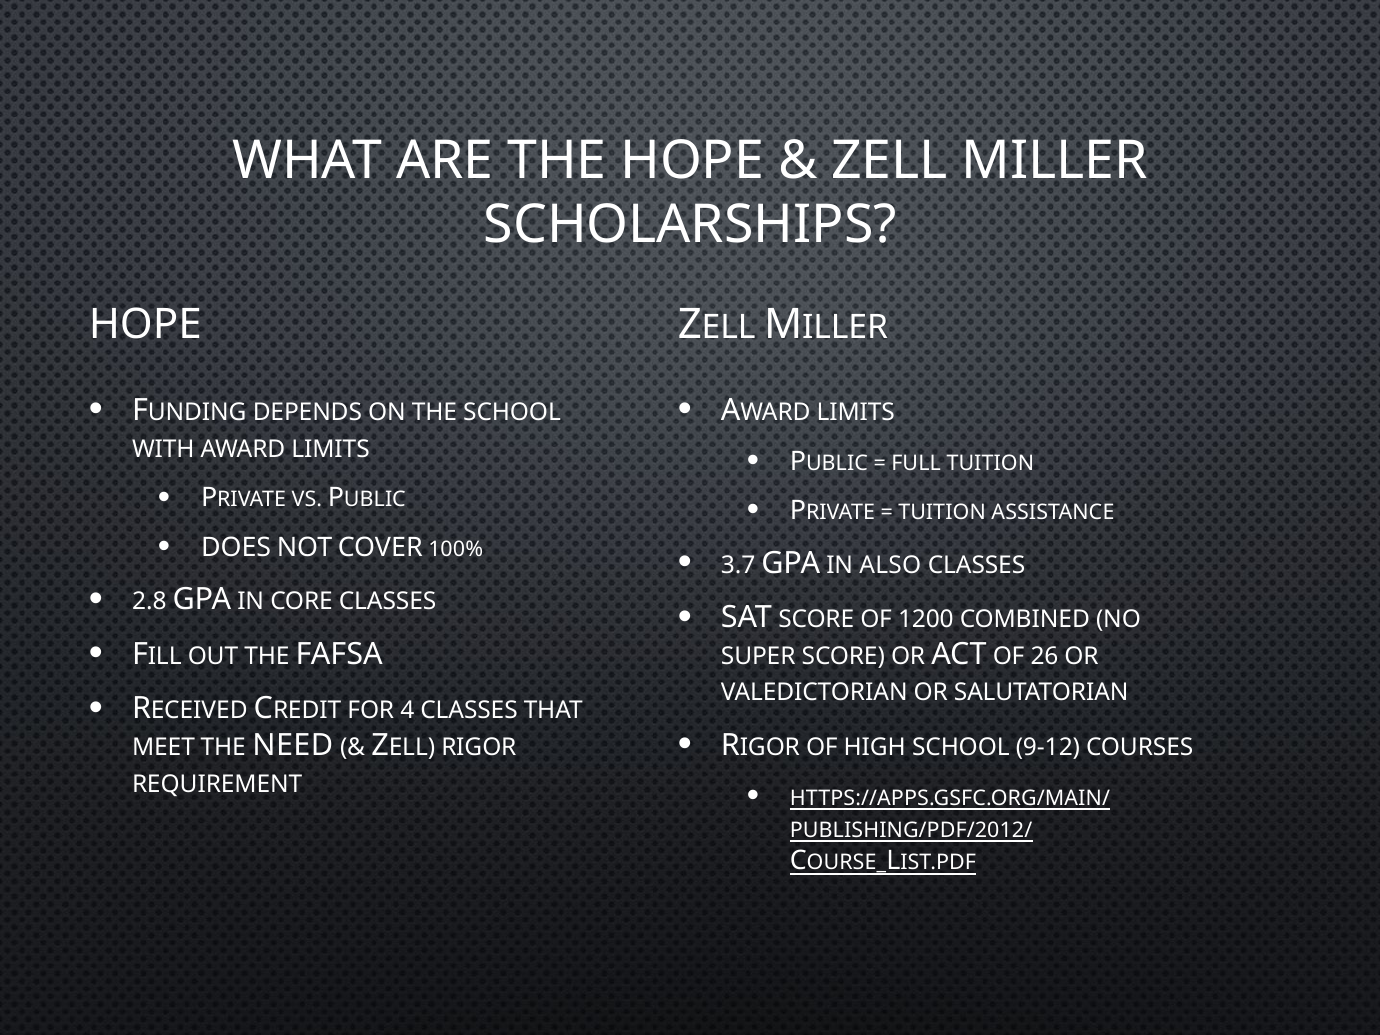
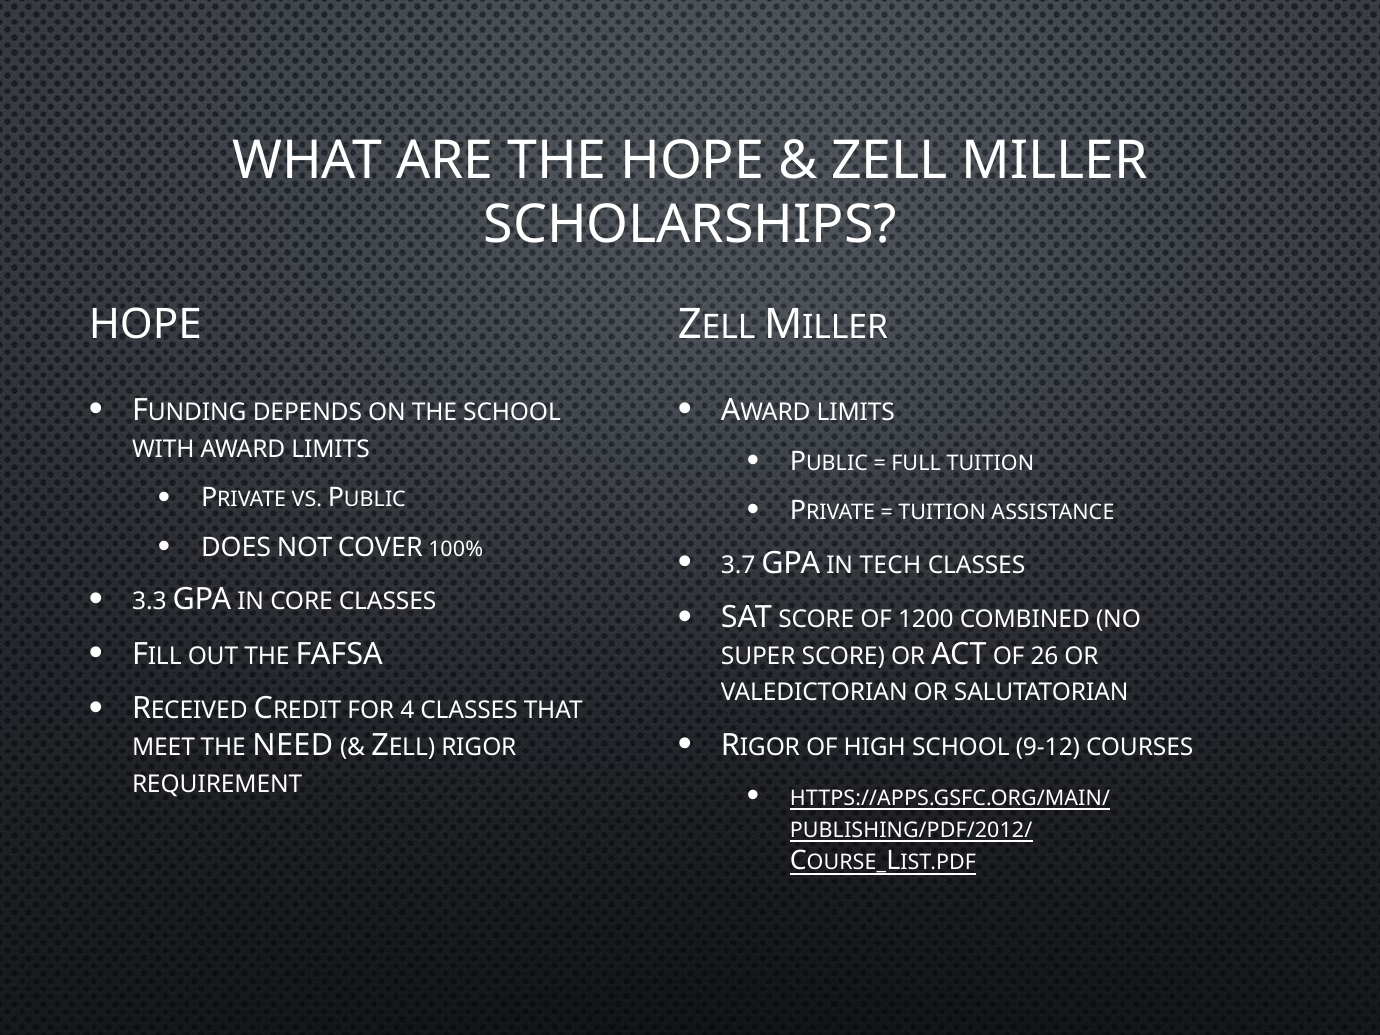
ALSO: ALSO -> TECH
2.8: 2.8 -> 3.3
